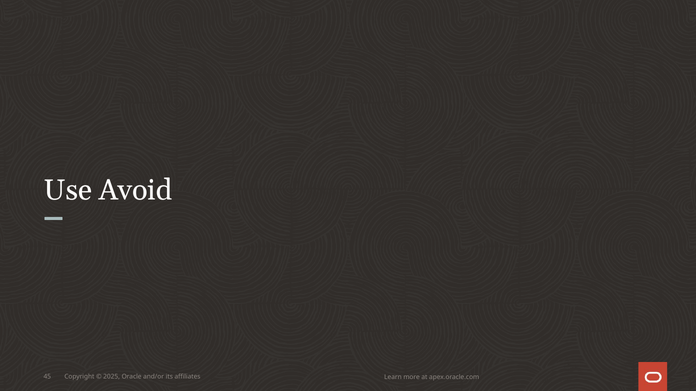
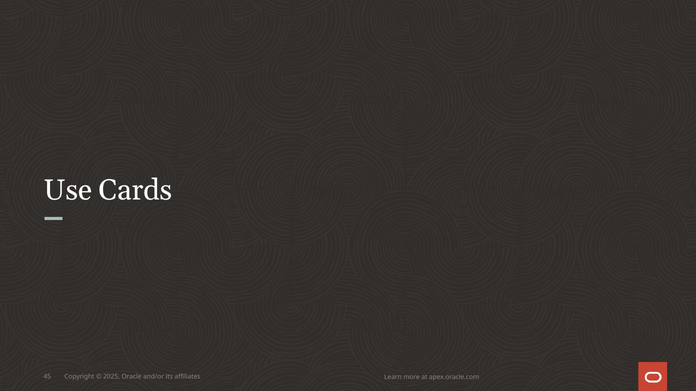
Avoid: Avoid -> Cards
